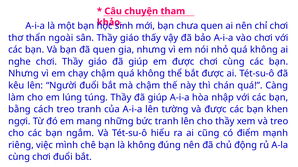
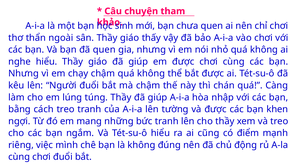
nghe chơi: chơi -> hiểu
